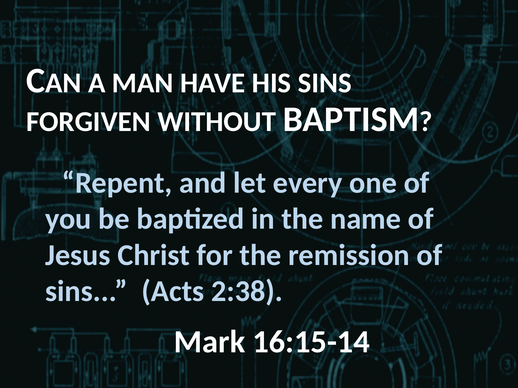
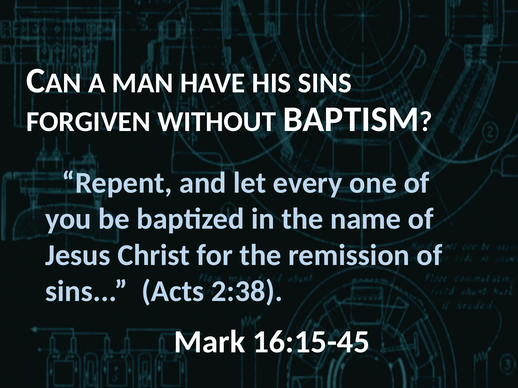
16:15-14: 16:15-14 -> 16:15-45
